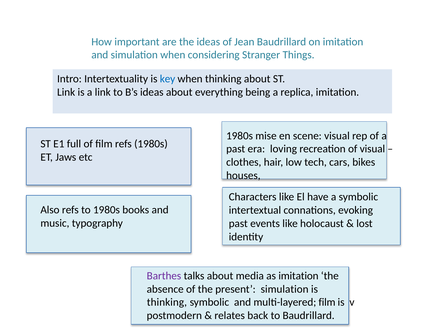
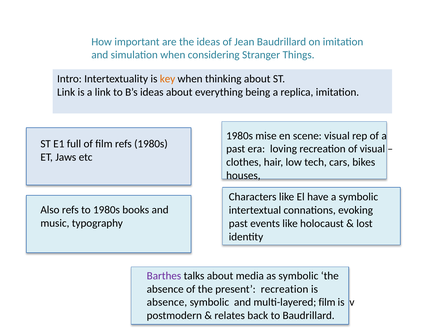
key colour: blue -> orange
as imitation: imitation -> symbolic
present simulation: simulation -> recreation
thinking at (167, 303): thinking -> absence
